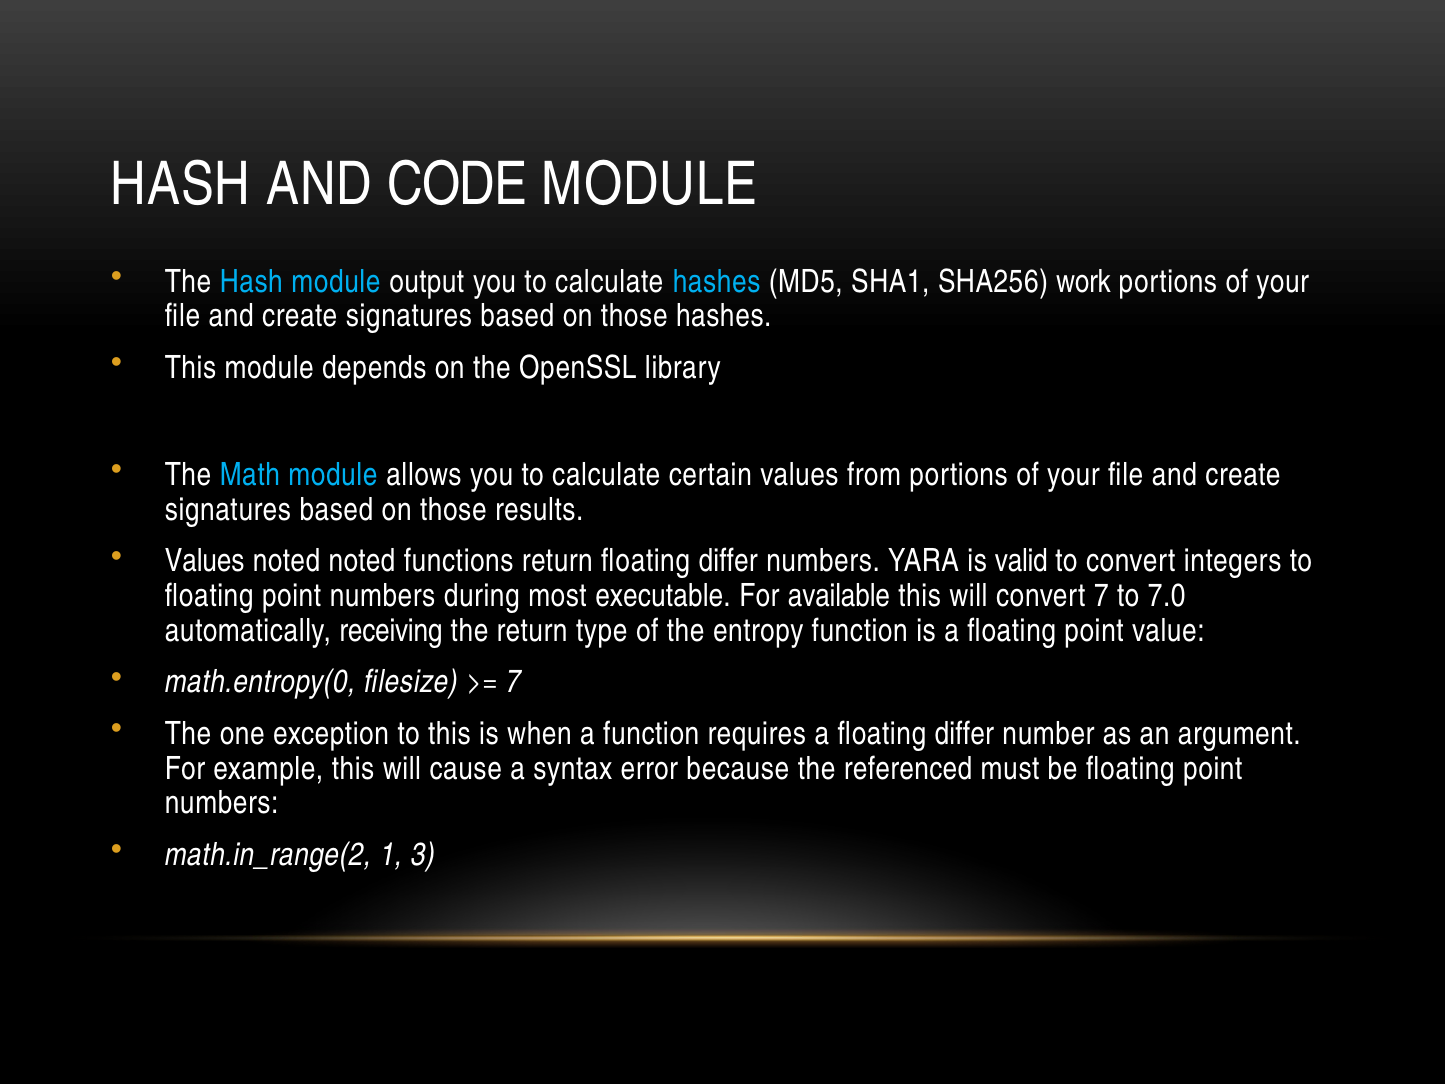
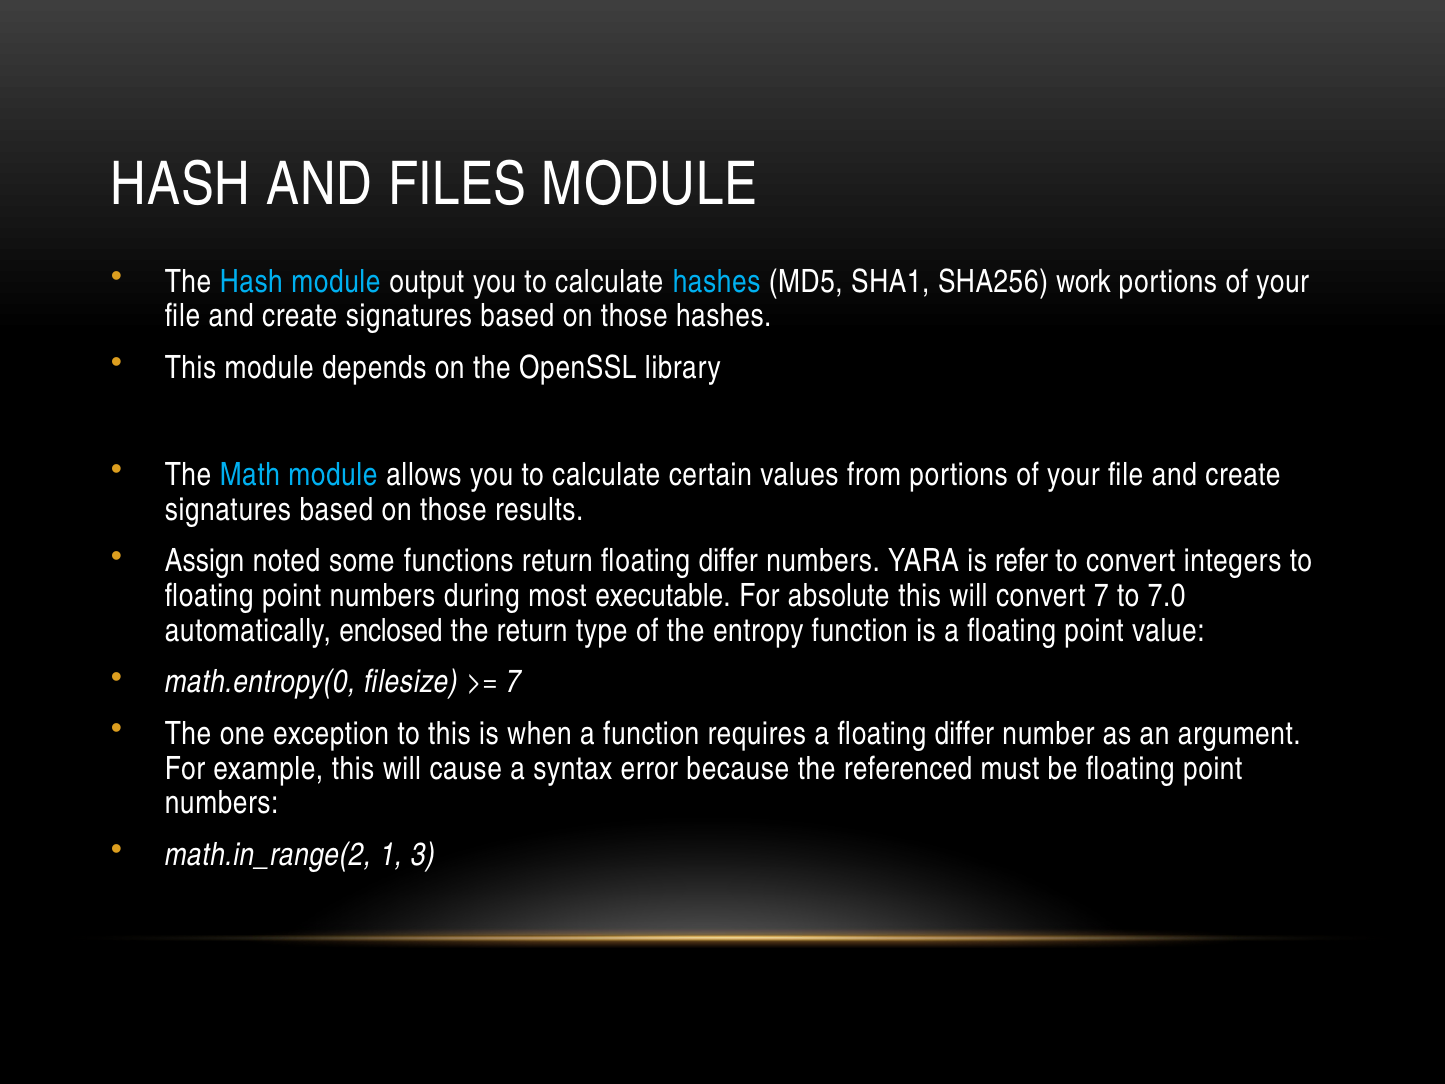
CODE: CODE -> FILES
Values at (205, 561): Values -> Assign
noted noted: noted -> some
valid: valid -> refer
available: available -> absolute
receiving: receiving -> enclosed
